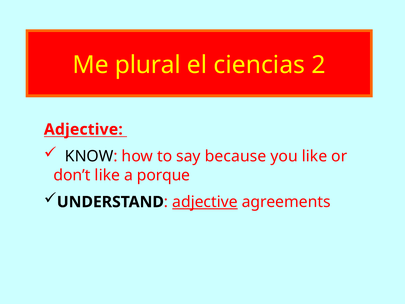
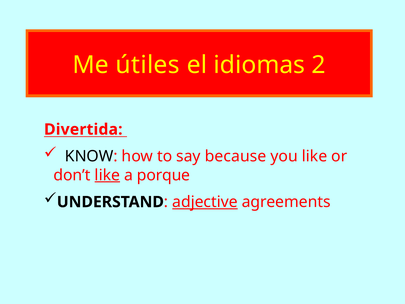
plural: plural -> útiles
ciencias: ciencias -> idiomas
Adjective at (83, 129): Adjective -> Divertida
like at (107, 175) underline: none -> present
